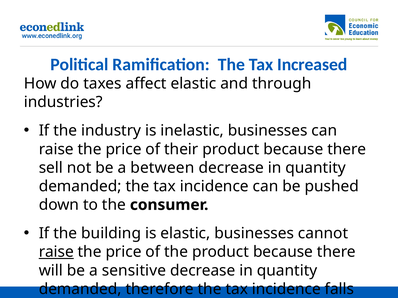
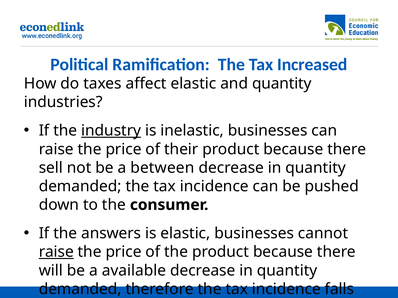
and through: through -> quantity
industry underline: none -> present
building: building -> answers
sensitive: sensitive -> available
